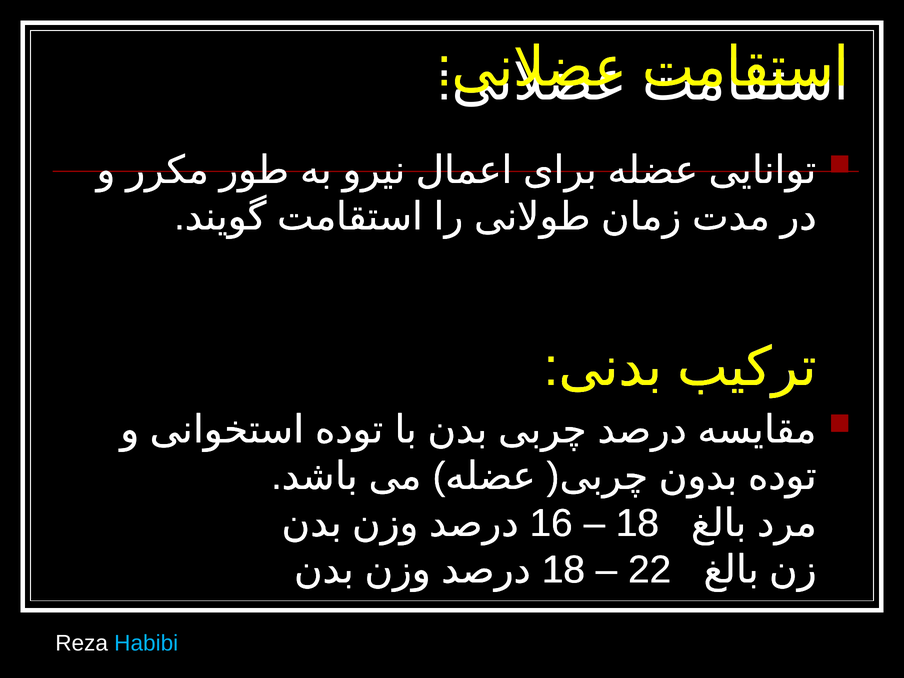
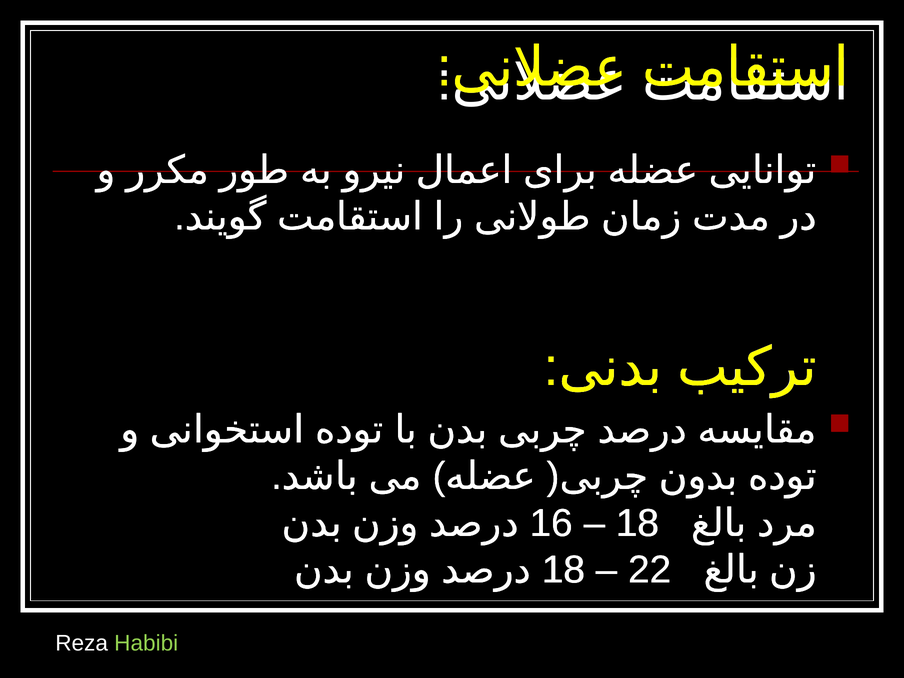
Habibi colour: light blue -> light green
